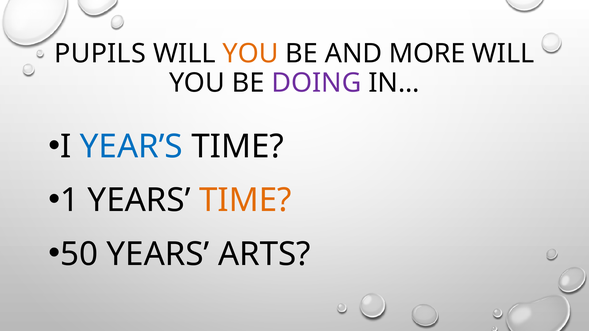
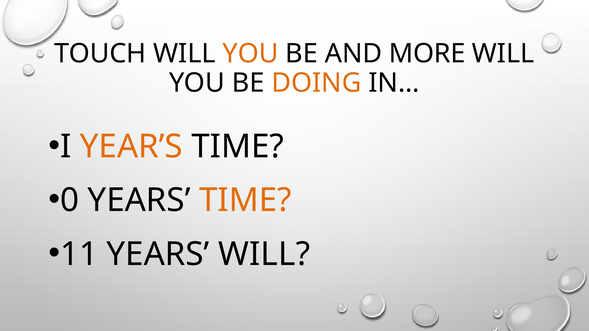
PUPILS: PUPILS -> TOUCH
DOING colour: purple -> orange
YEAR’S colour: blue -> orange
1: 1 -> 0
50: 50 -> 11
YEARS ARTS: ARTS -> WILL
